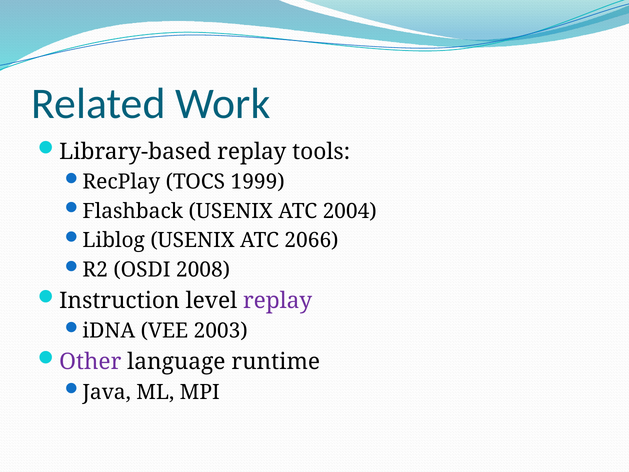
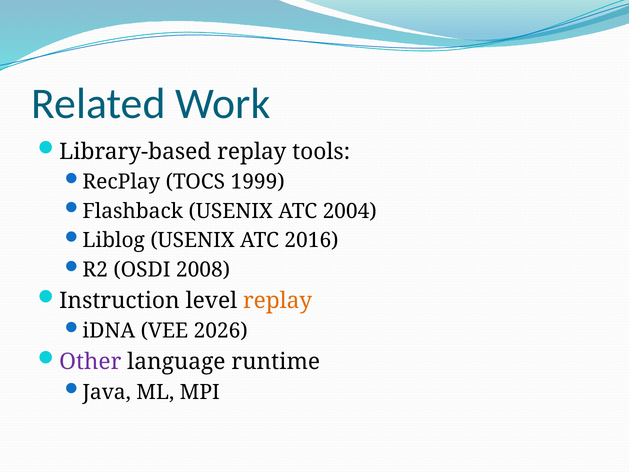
2066: 2066 -> 2016
replay at (278, 301) colour: purple -> orange
2003: 2003 -> 2026
